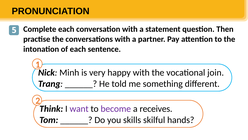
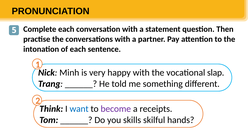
join: join -> slap
want colour: purple -> blue
receives: receives -> receipts
